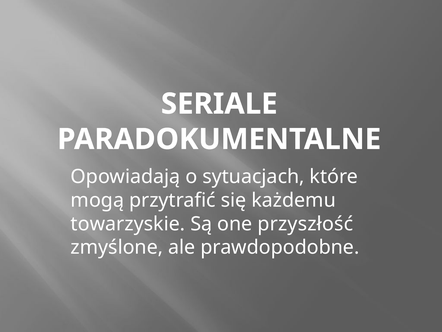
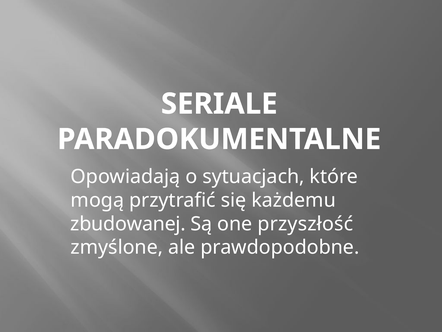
towarzyskie: towarzyskie -> zbudowanej
